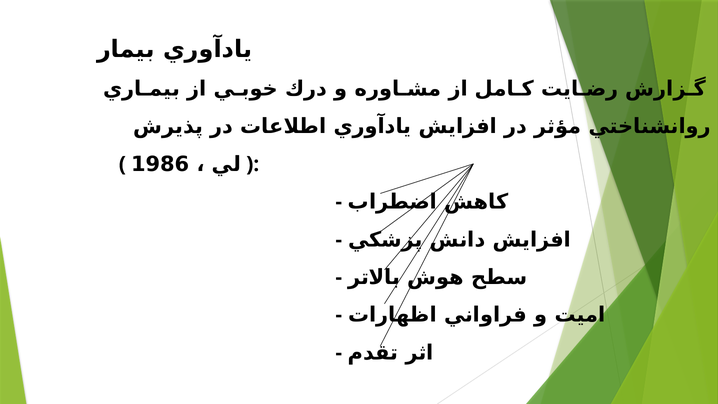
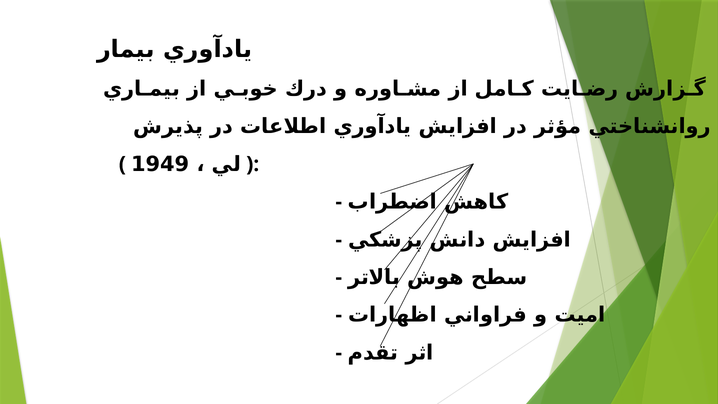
1986: 1986 -> 1949
